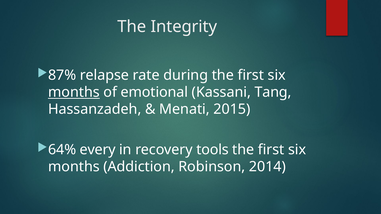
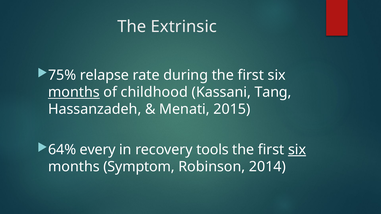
Integrity: Integrity -> Extrinsic
87%: 87% -> 75%
emotional: emotional -> childhood
six at (297, 150) underline: none -> present
Addiction: Addiction -> Symptom
